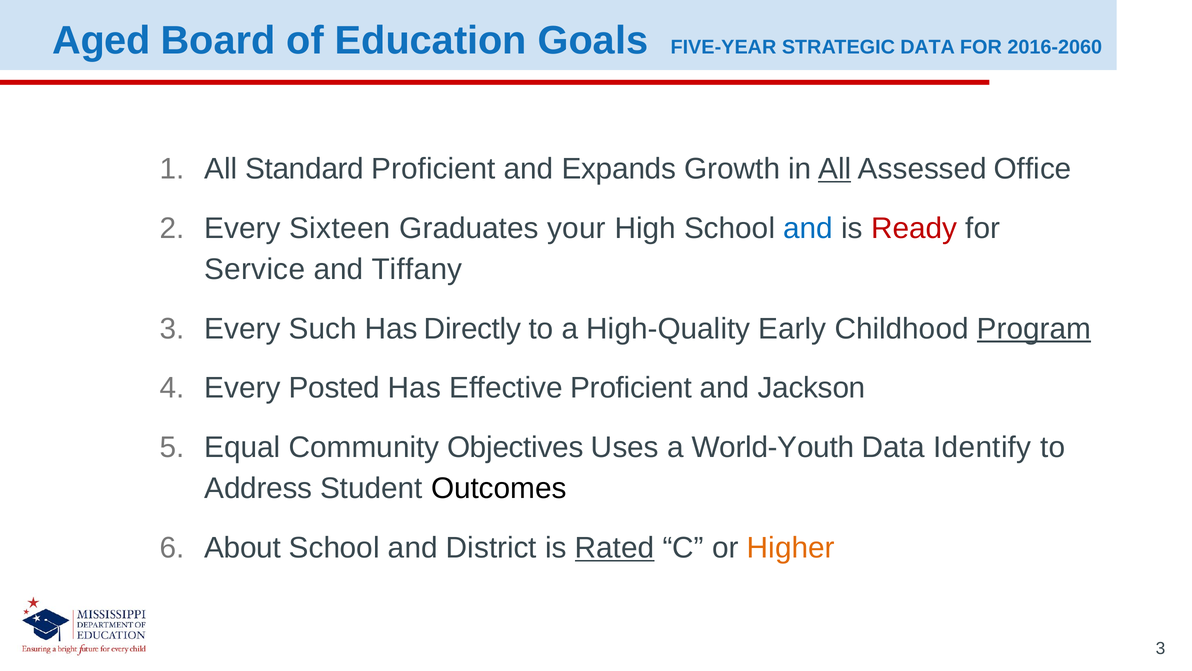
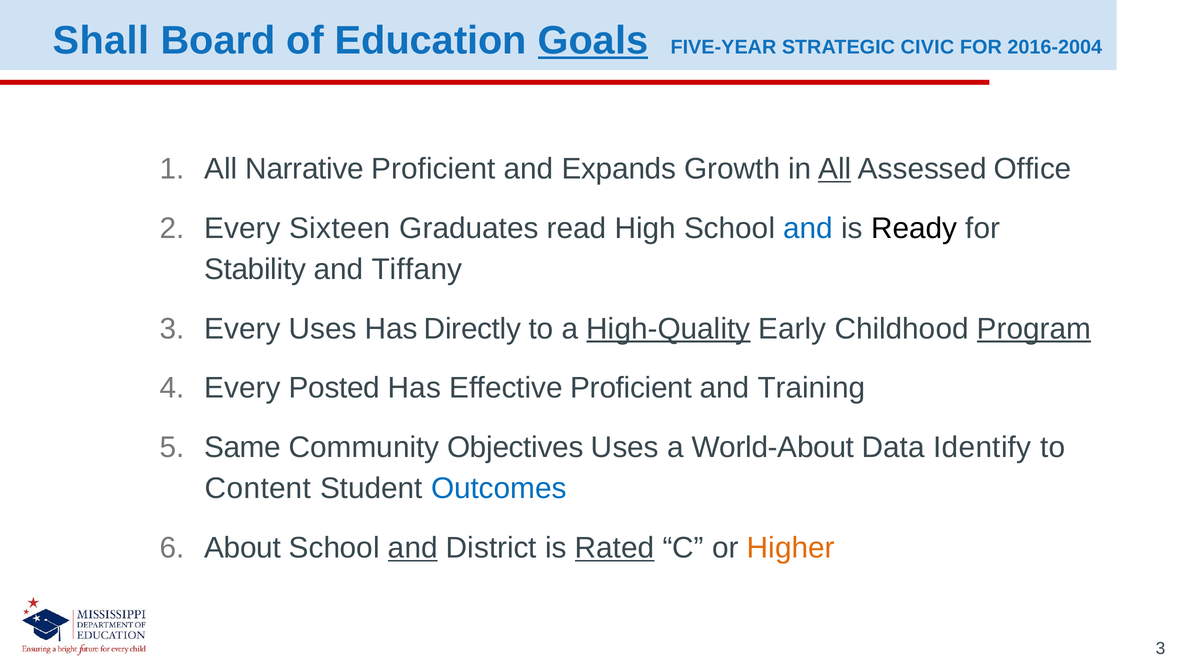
Aged: Aged -> Shall
Goals underline: none -> present
STRATEGIC DATA: DATA -> CIVIC
2016-2060: 2016-2060 -> 2016-2004
Standard: Standard -> Narrative
your: your -> read
Ready colour: red -> black
Service: Service -> Stability
Every Such: Such -> Uses
High-Quality underline: none -> present
Jackson: Jackson -> Training
Equal: Equal -> Same
World-Youth: World-Youth -> World-About
Address: Address -> Content
Outcomes colour: black -> blue
and at (413, 548) underline: none -> present
